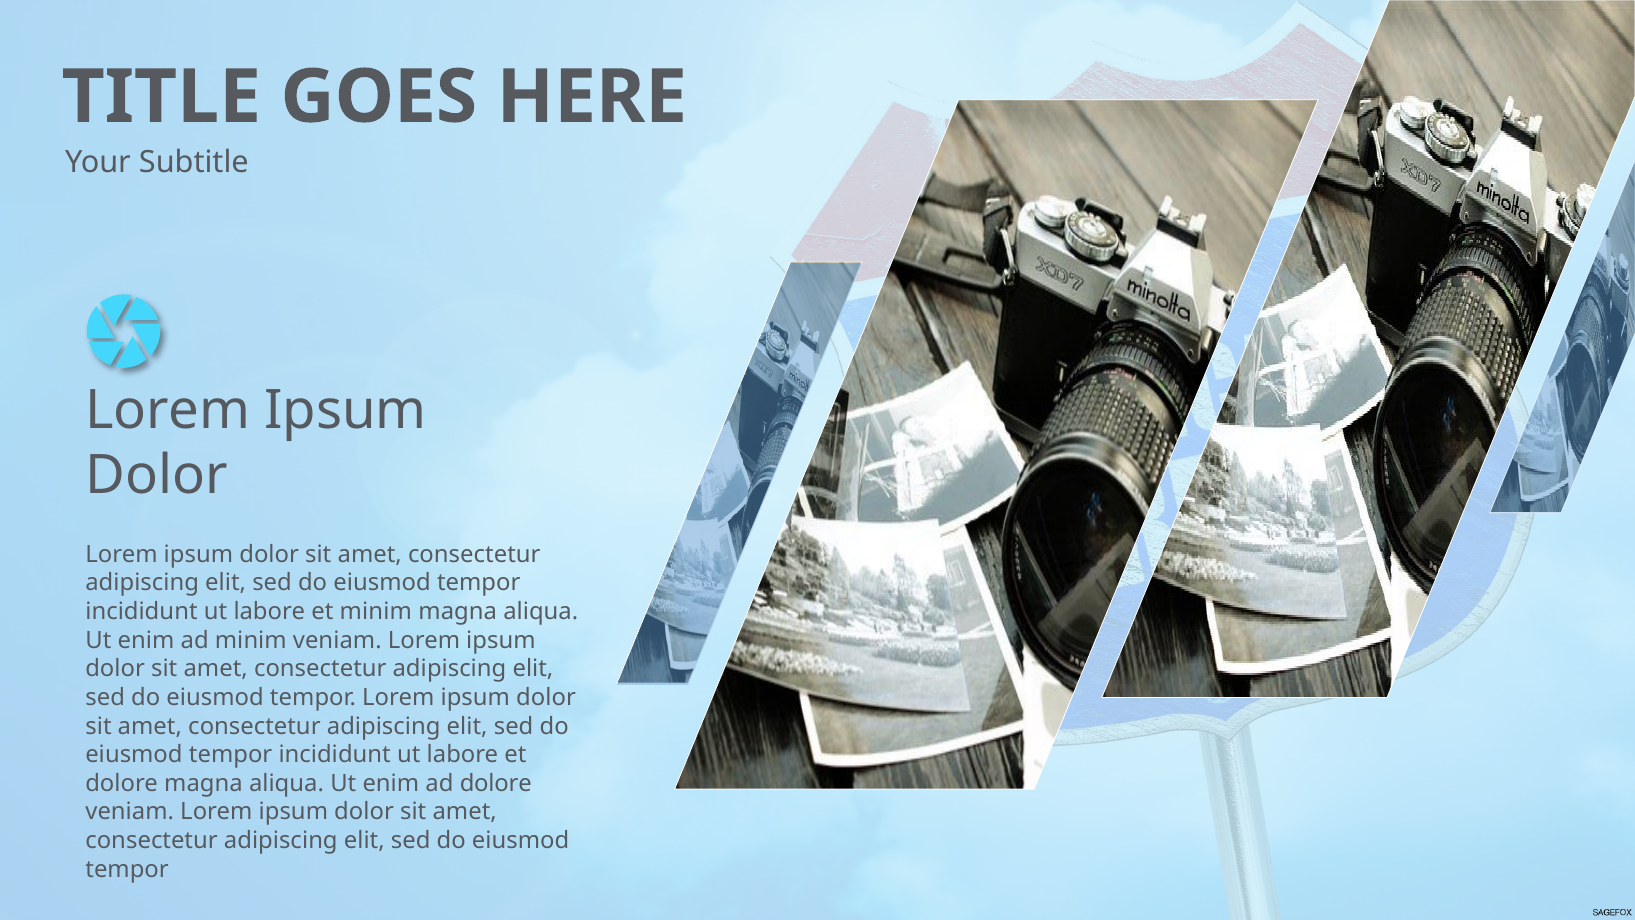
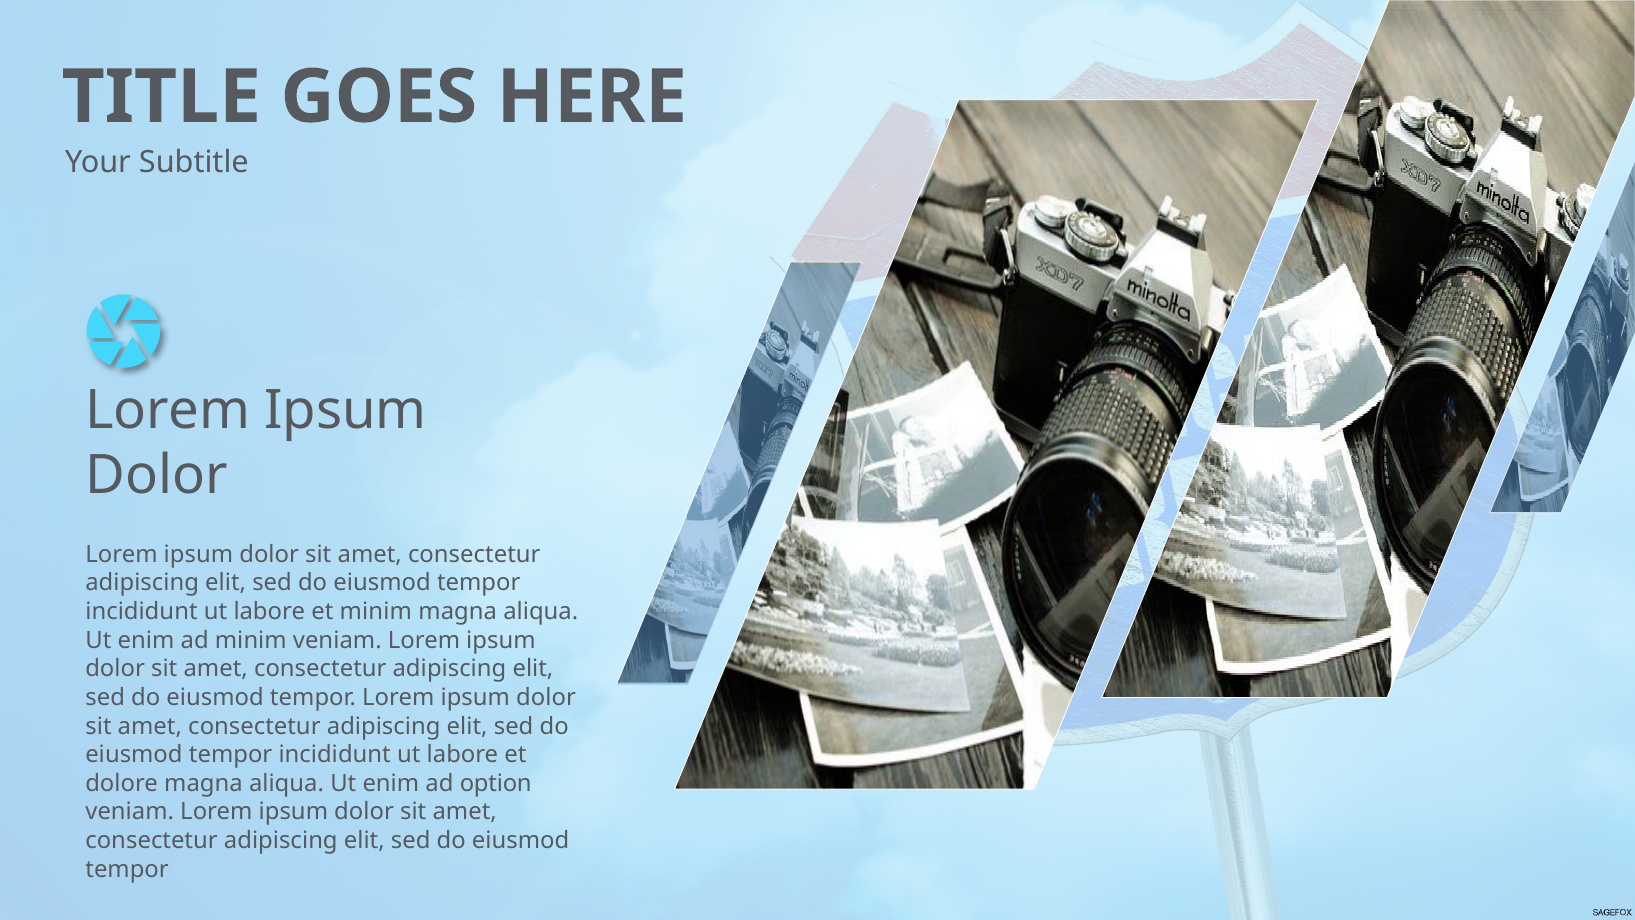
ad dolore: dolore -> option
